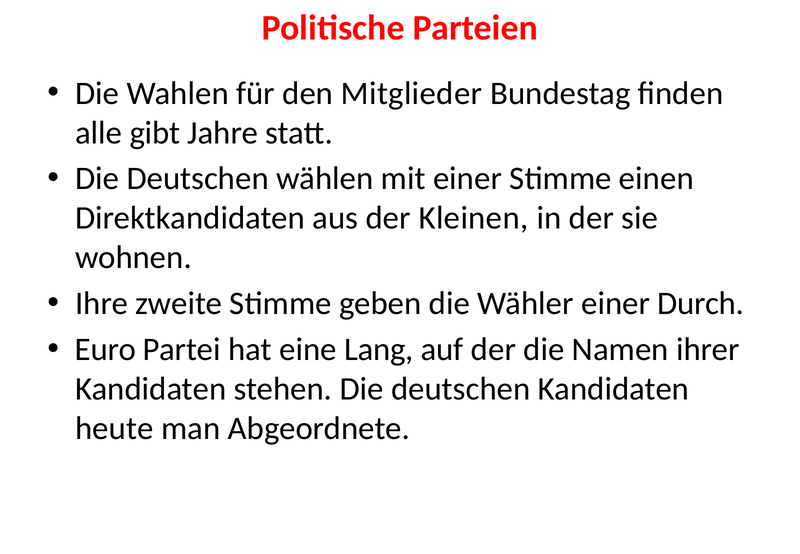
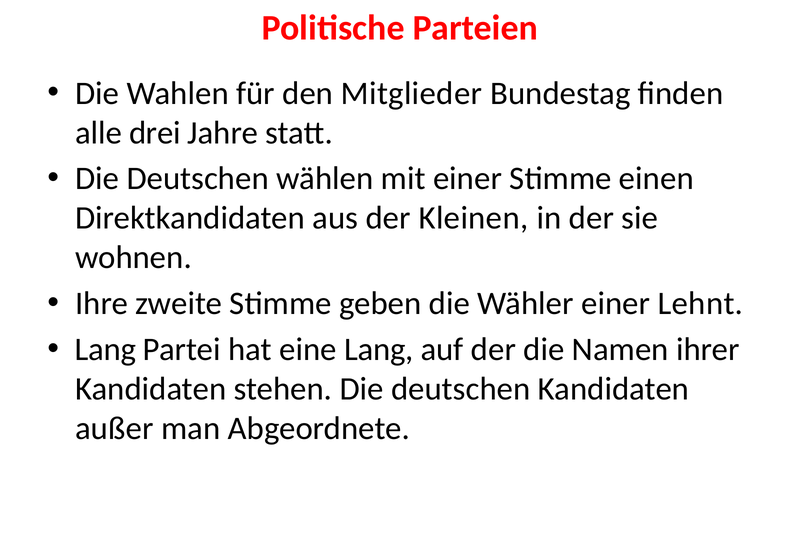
gibt: gibt -> drei
Durch: Durch -> Lehnt
Euro at (105, 349): Euro -> Lang
heute: heute -> außer
